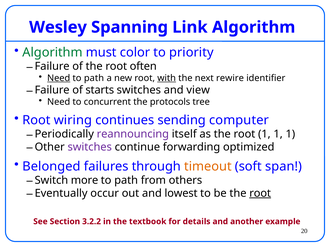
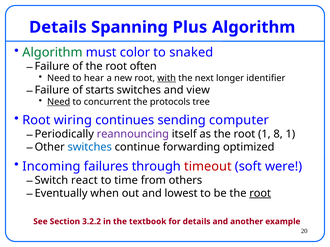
Wesley at (58, 27): Wesley -> Details
Link: Link -> Plus
priority: priority -> snaked
Need at (59, 78) underline: present -> none
path at (94, 78): path -> hear
rewire: rewire -> longer
Need at (59, 102) underline: none -> present
root 1 1: 1 -> 8
switches at (90, 147) colour: purple -> blue
Belonged: Belonged -> Incoming
timeout colour: orange -> red
span: span -> were
more: more -> react
path at (126, 181): path -> time
occur: occur -> when
